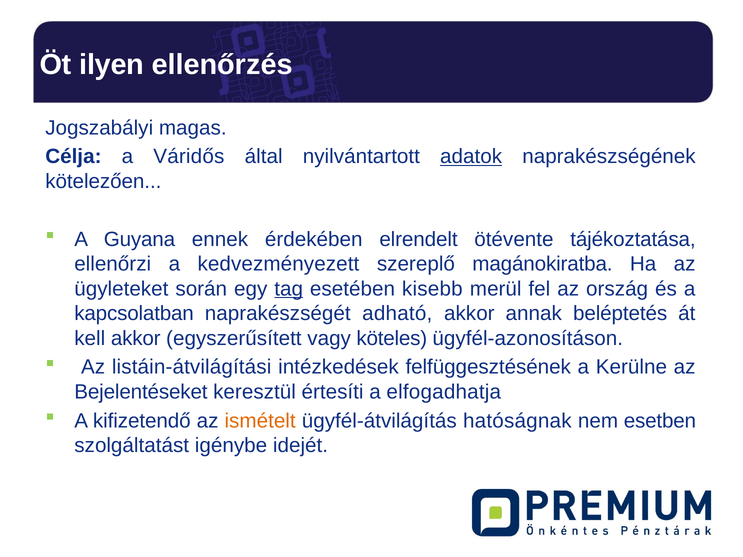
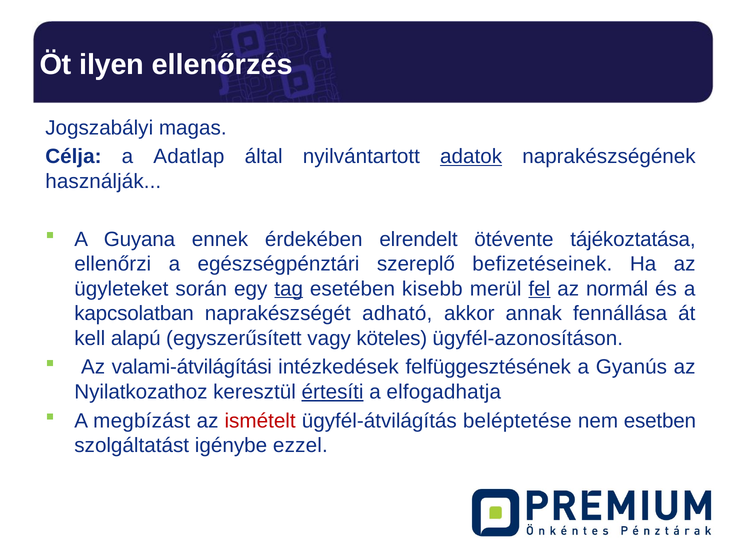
Váridős: Váridős -> Adatlap
kötelezően: kötelezően -> használják
kedvezményezett: kedvezményezett -> egészségpénztári
magánokiratba: magánokiratba -> befizetéseinek
fel underline: none -> present
ország: ország -> normál
beléptetés: beléptetés -> fennállása
kell akkor: akkor -> alapú
listáin-átvilágítási: listáin-átvilágítási -> valami-átvilágítási
Kerülne: Kerülne -> Gyanús
Bejelentéseket: Bejelentéseket -> Nyilatkozathoz
értesíti underline: none -> present
kifizetendő: kifizetendő -> megbízást
ismételt colour: orange -> red
hatóságnak: hatóságnak -> beléptetése
idejét: idejét -> ezzel
